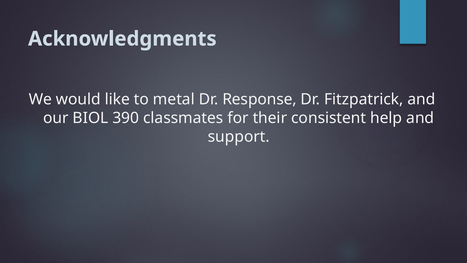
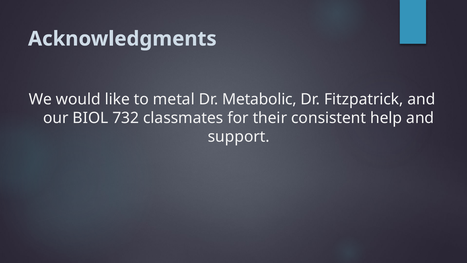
Response: Response -> Metabolic
390: 390 -> 732
